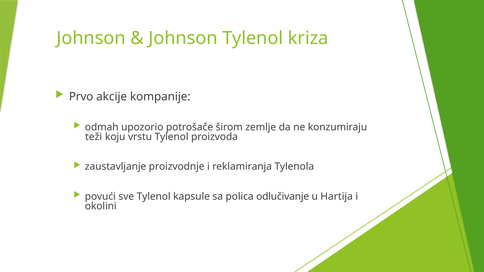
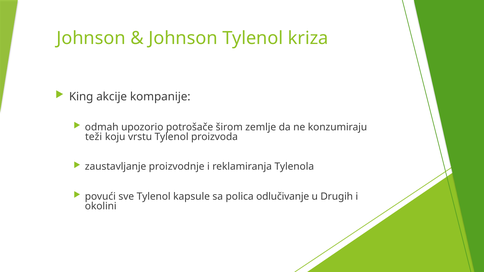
Prvo: Prvo -> King
Hartija: Hartija -> Drugih
